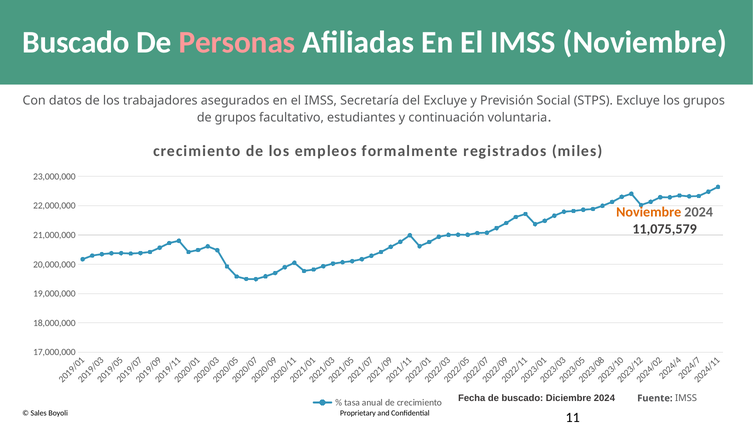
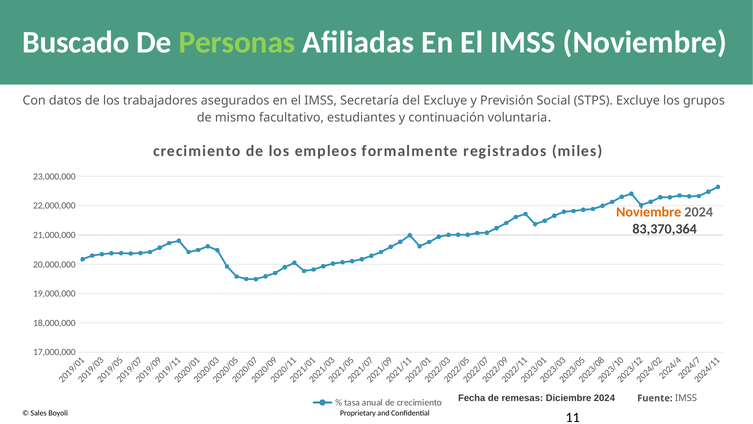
Personas colour: pink -> light green
de grupos: grupos -> mismo
11,075,579: 11,075,579 -> 83,370,364
de buscado: buscado -> remesas
